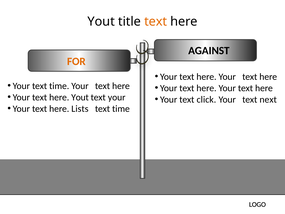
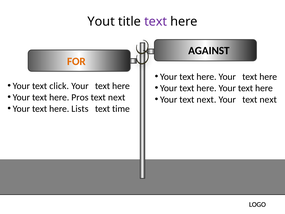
text at (156, 22) colour: orange -> purple
Your text time: time -> click
here Yout: Yout -> Pros
your at (117, 97): your -> next
click at (206, 99): click -> next
